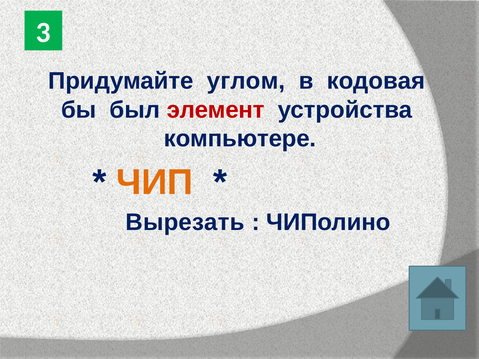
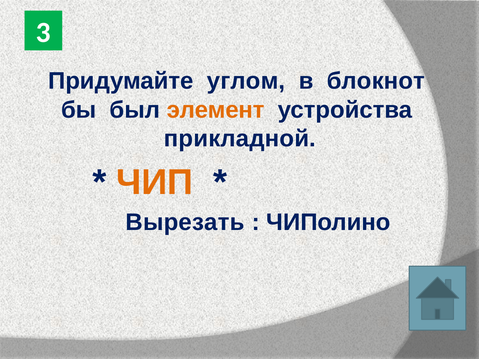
кодовая: кодовая -> блокнот
элемент colour: red -> orange
компьютере: компьютере -> прикладной
